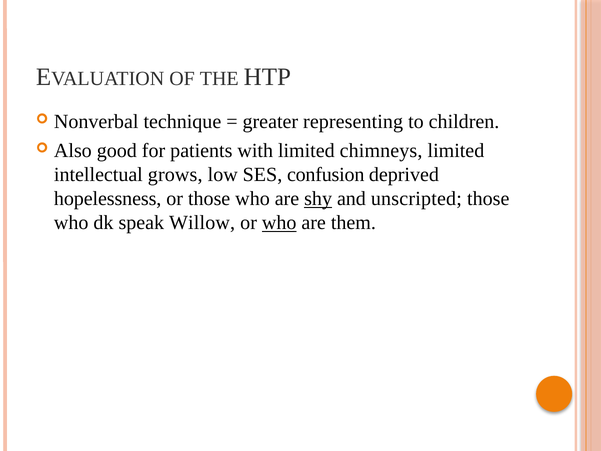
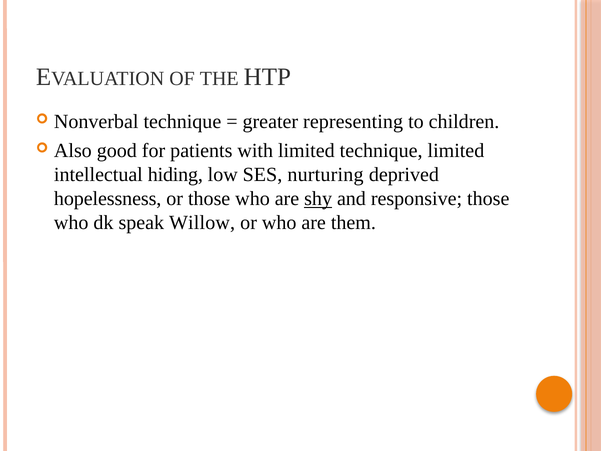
limited chimneys: chimneys -> technique
grows: grows -> hiding
confusion: confusion -> nurturing
unscripted: unscripted -> responsive
who at (279, 223) underline: present -> none
